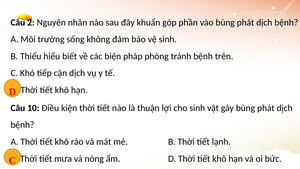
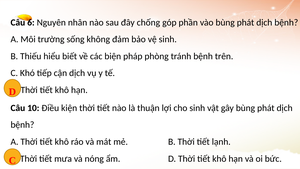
2: 2 -> 6
khuẩn: khuẩn -> chống
